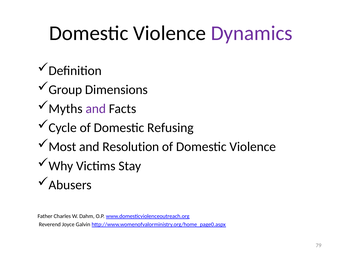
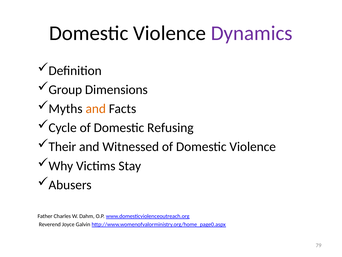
and at (96, 108) colour: purple -> orange
Most: Most -> Their
Resolution: Resolution -> Witnessed
